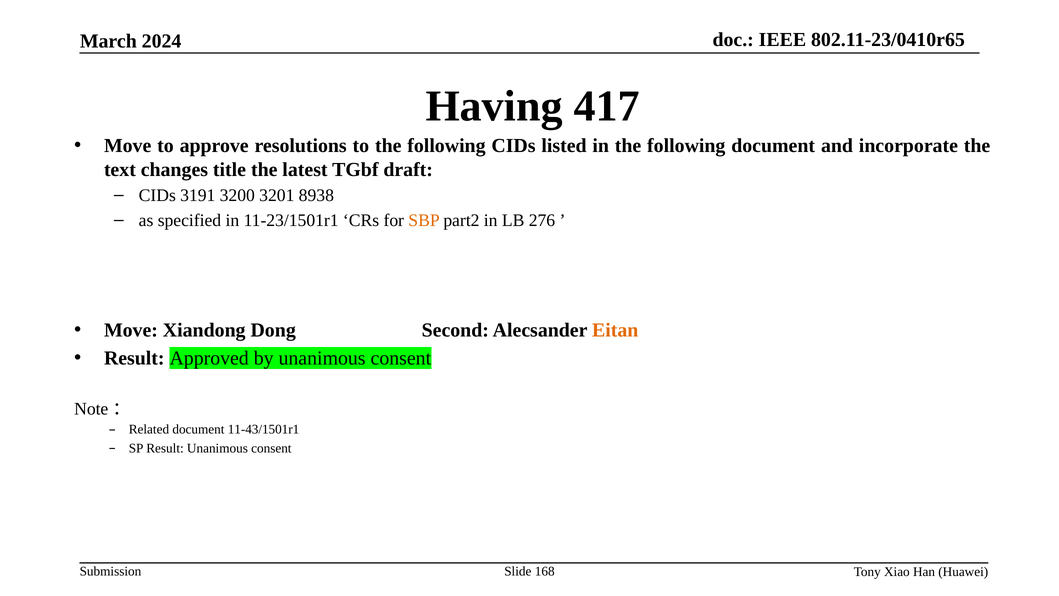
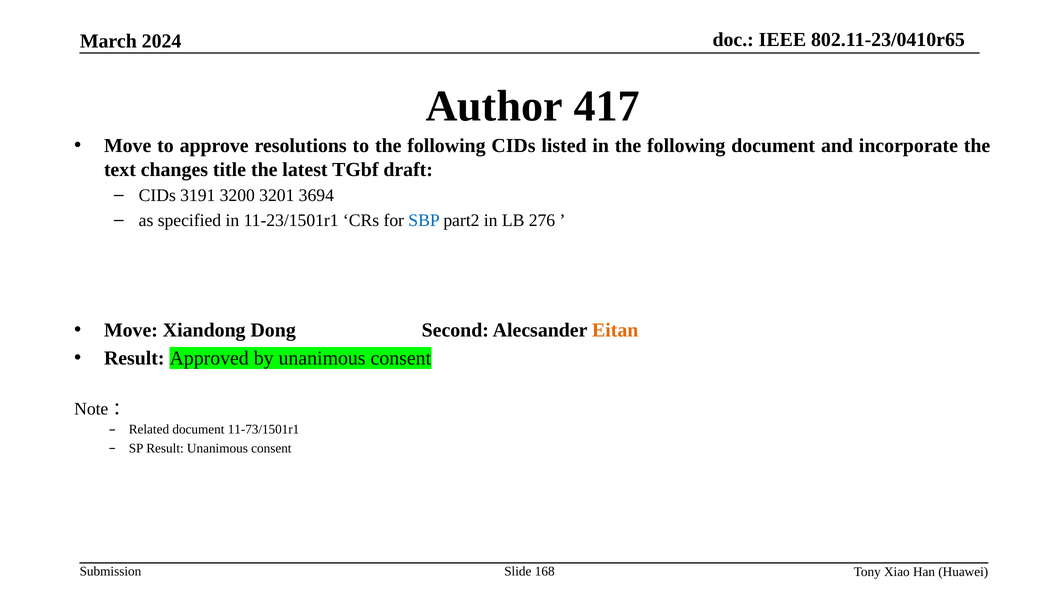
Having: Having -> Author
8938: 8938 -> 3694
SBP colour: orange -> blue
11-43/1501r1: 11-43/1501r1 -> 11-73/1501r1
